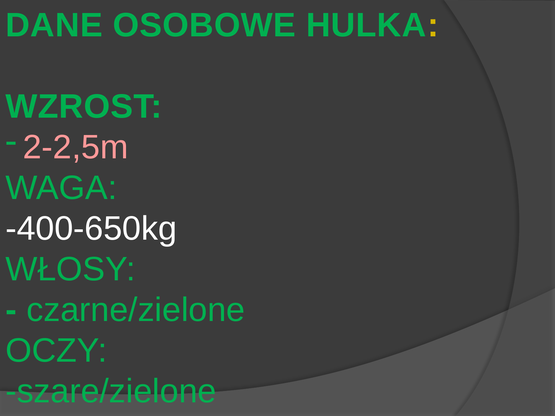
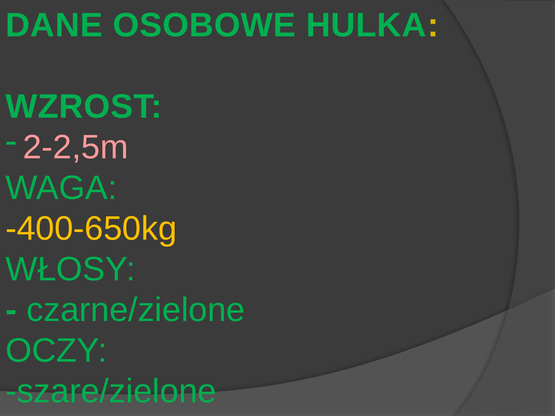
-400-650kg colour: white -> yellow
